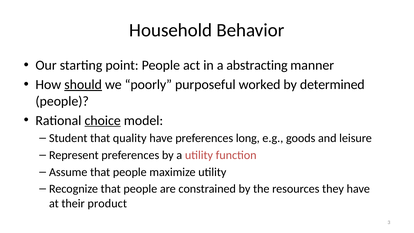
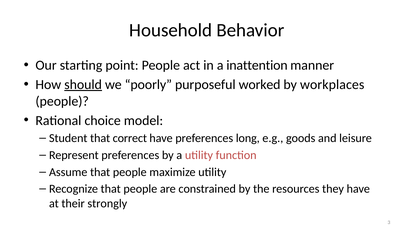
abstracting: abstracting -> inattention
determined: determined -> workplaces
choice underline: present -> none
quality: quality -> correct
product: product -> strongly
